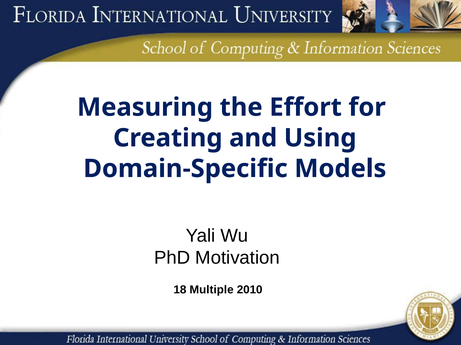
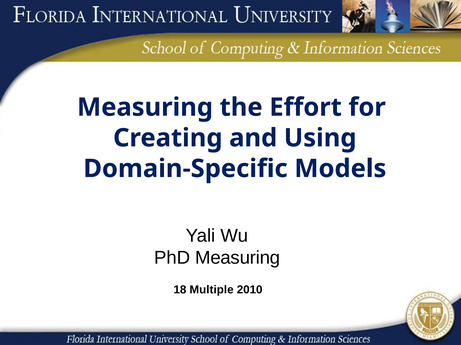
PhD Motivation: Motivation -> Measuring
